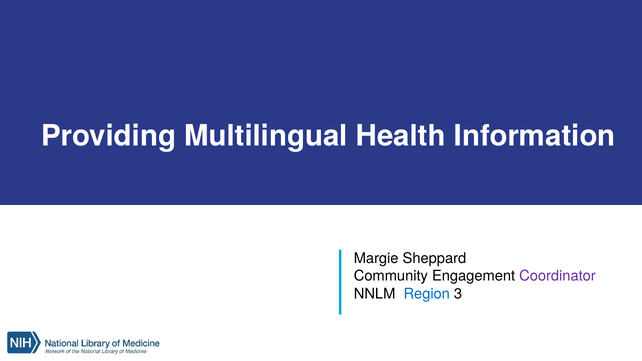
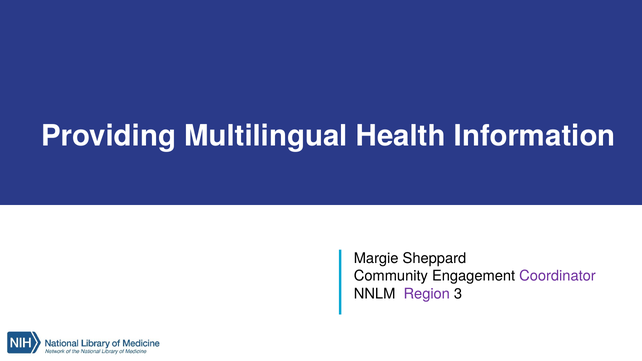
Region colour: blue -> purple
